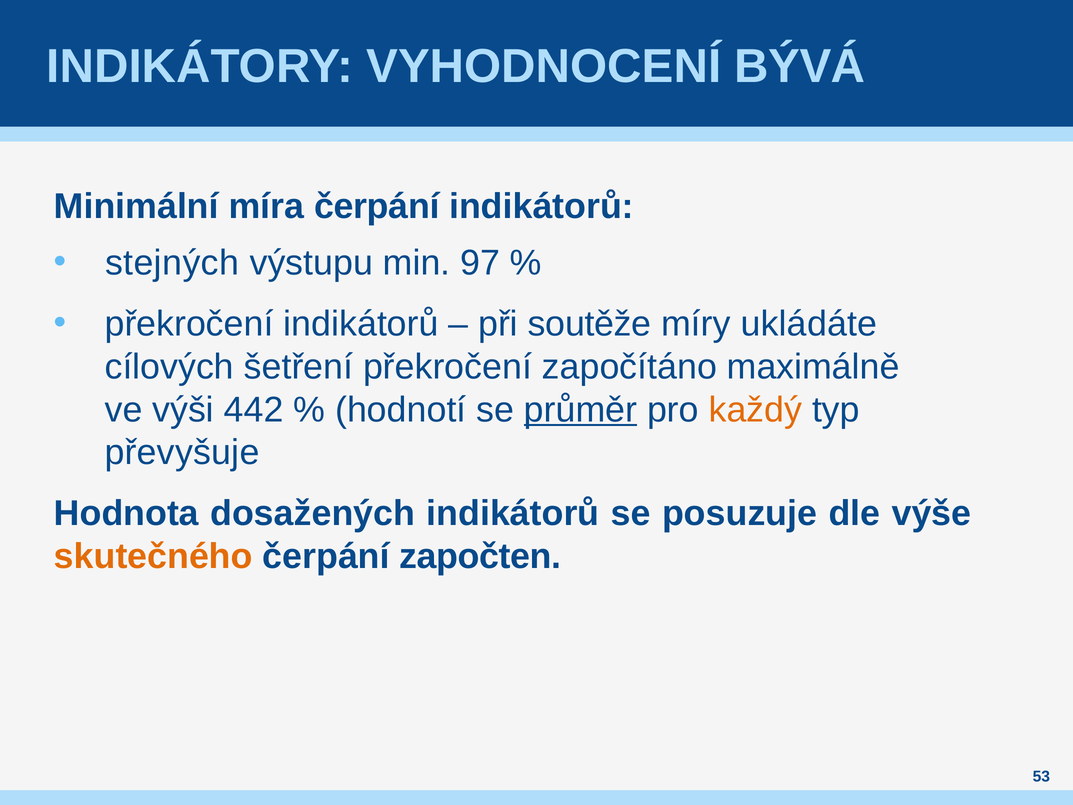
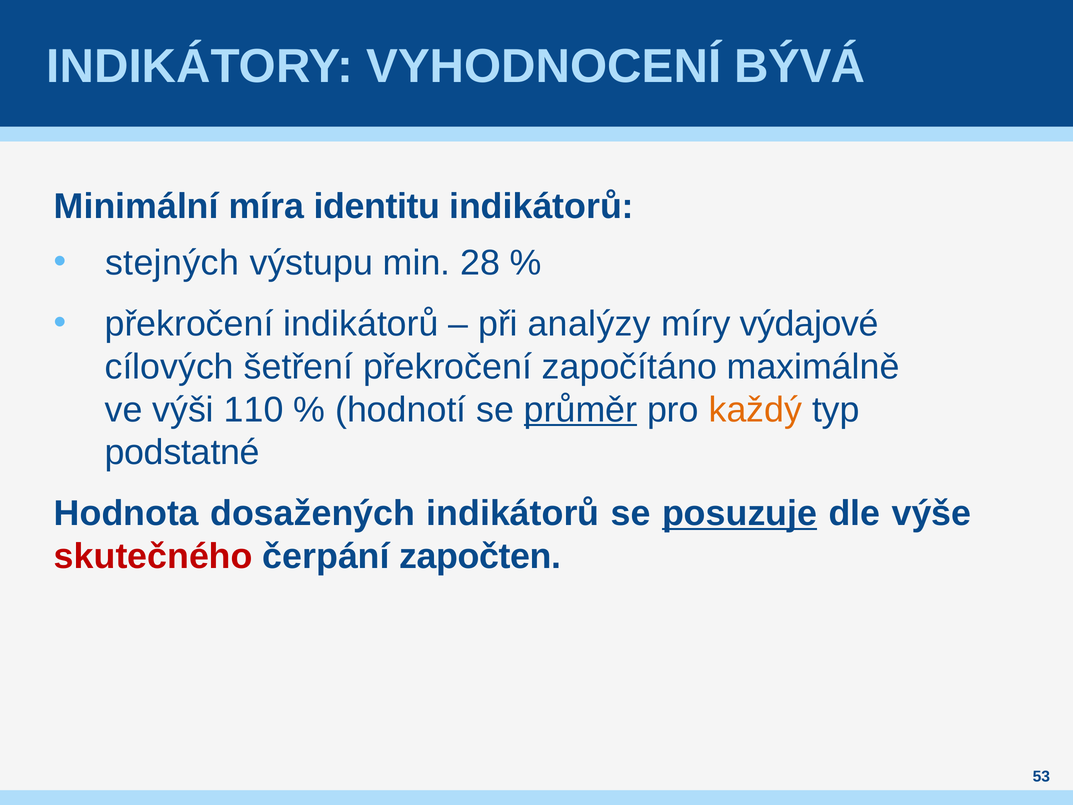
míra čerpání: čerpání -> identitu
97: 97 -> 28
soutěže: soutěže -> analýzy
ukládáte: ukládáte -> výdajové
442: 442 -> 110
převyšuje: převyšuje -> podstatné
posuzuje underline: none -> present
skutečného colour: orange -> red
